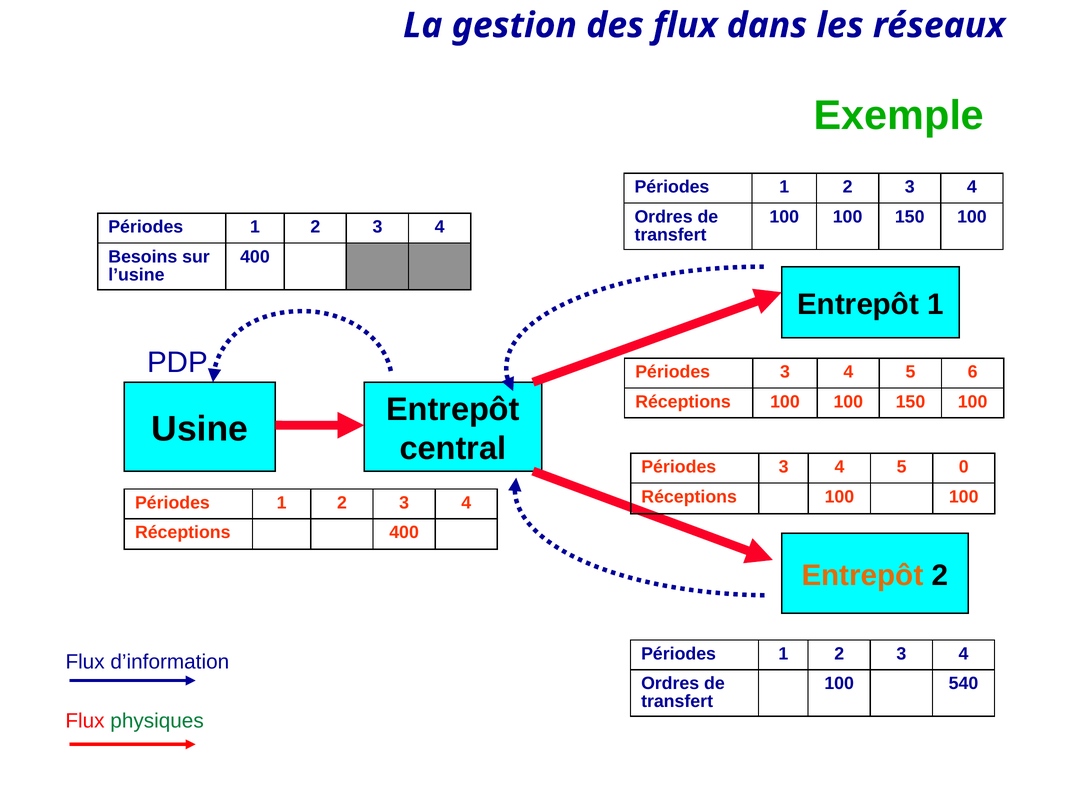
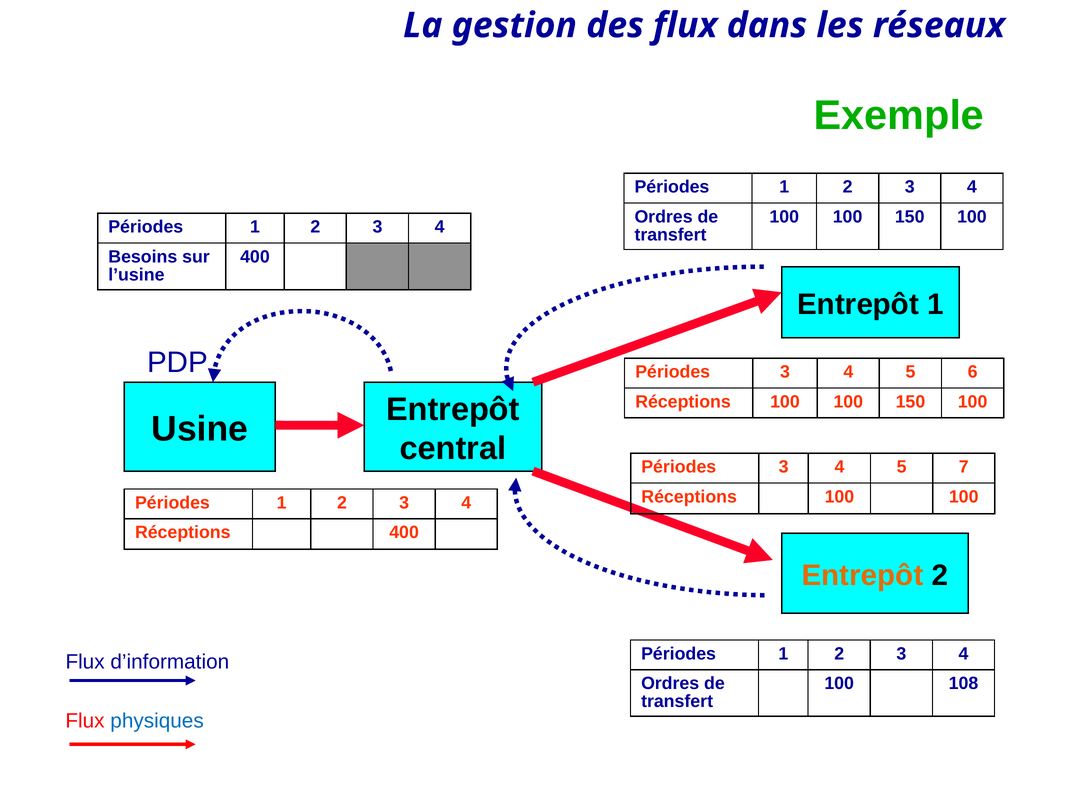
0: 0 -> 7
540: 540 -> 108
physiques colour: green -> blue
